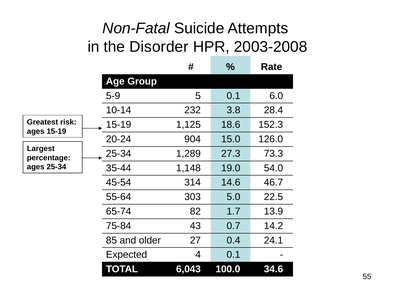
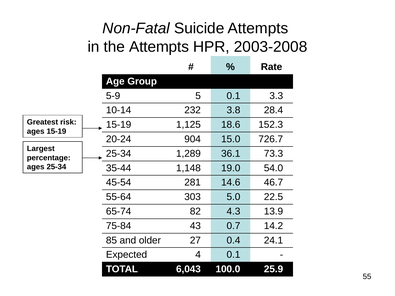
the Disorder: Disorder -> Attempts
6.0: 6.0 -> 3.3
126.0: 126.0 -> 726.7
27.3: 27.3 -> 36.1
314: 314 -> 281
1.7: 1.7 -> 4.3
34.6: 34.6 -> 25.9
